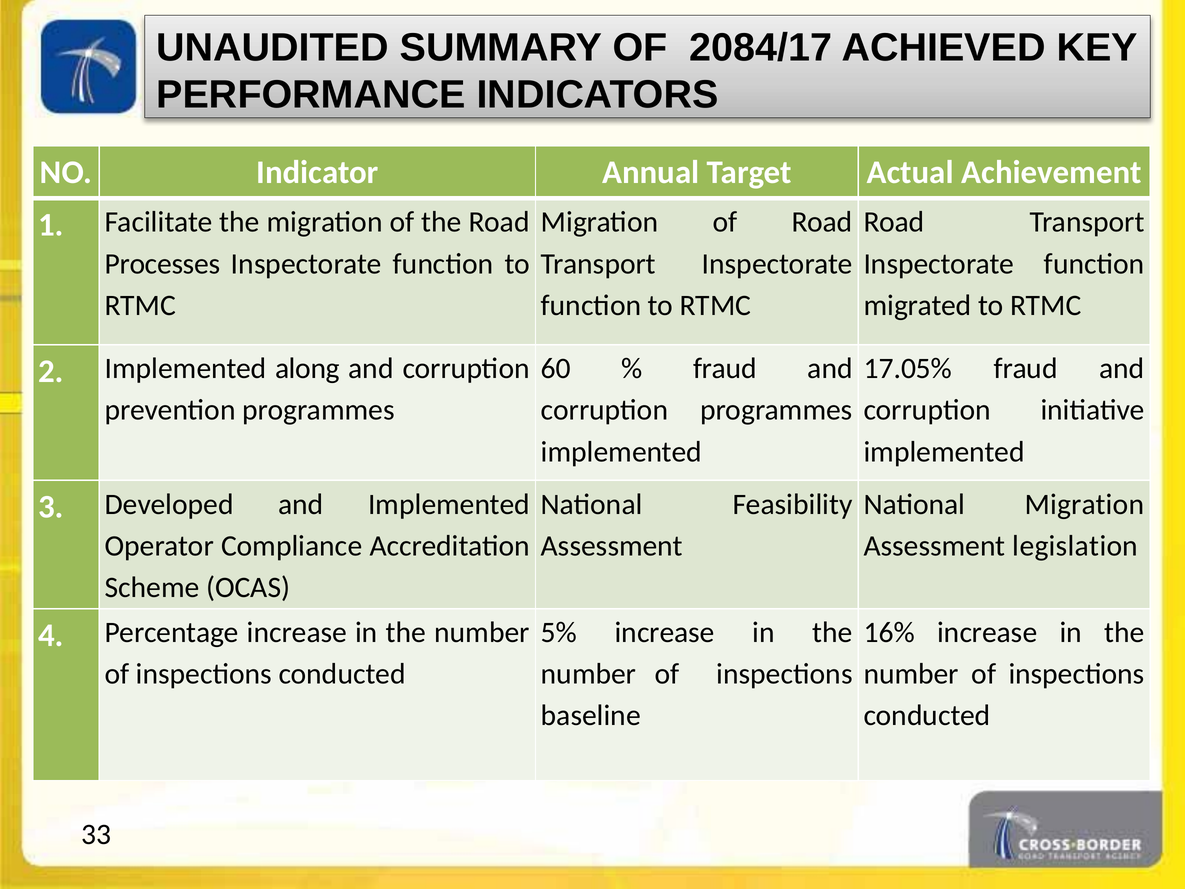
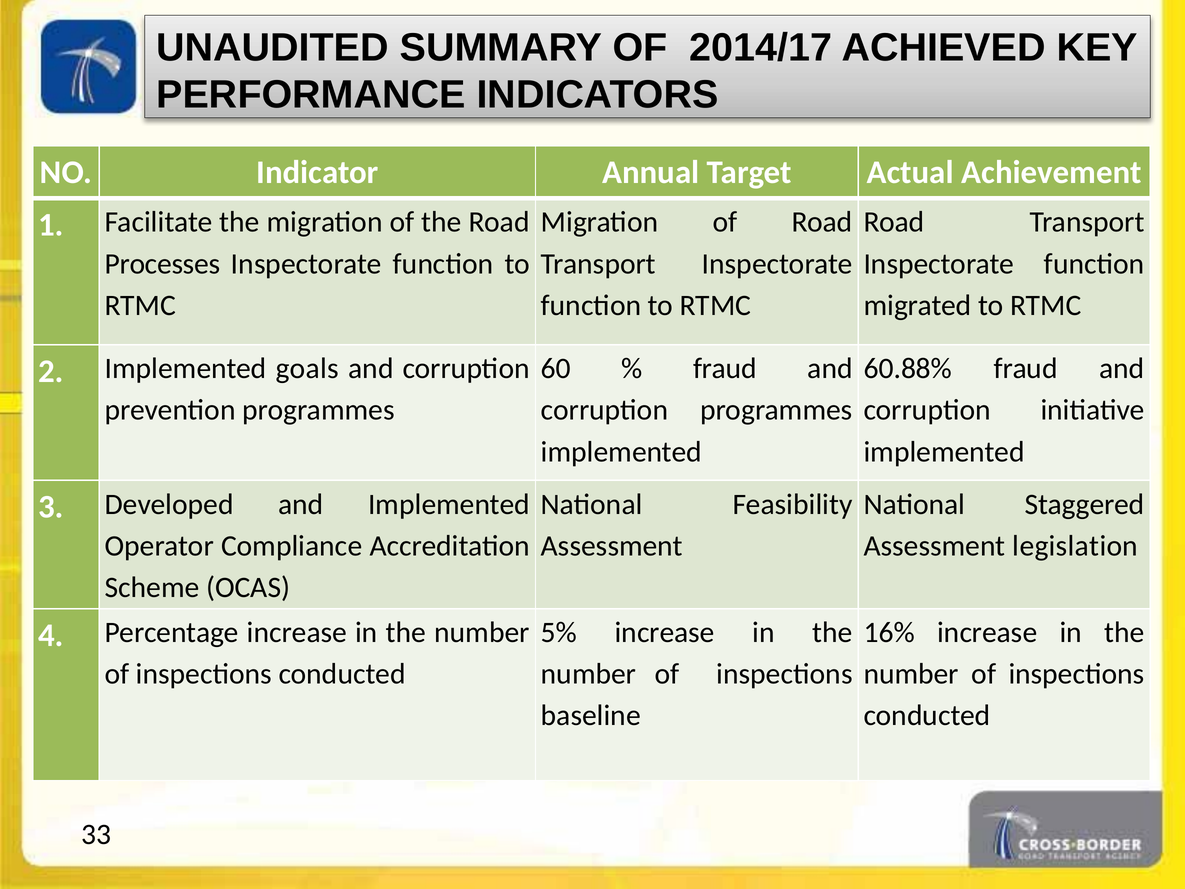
2084/17: 2084/17 -> 2014/17
17.05%: 17.05% -> 60.88%
along: along -> goals
National Migration: Migration -> Staggered
